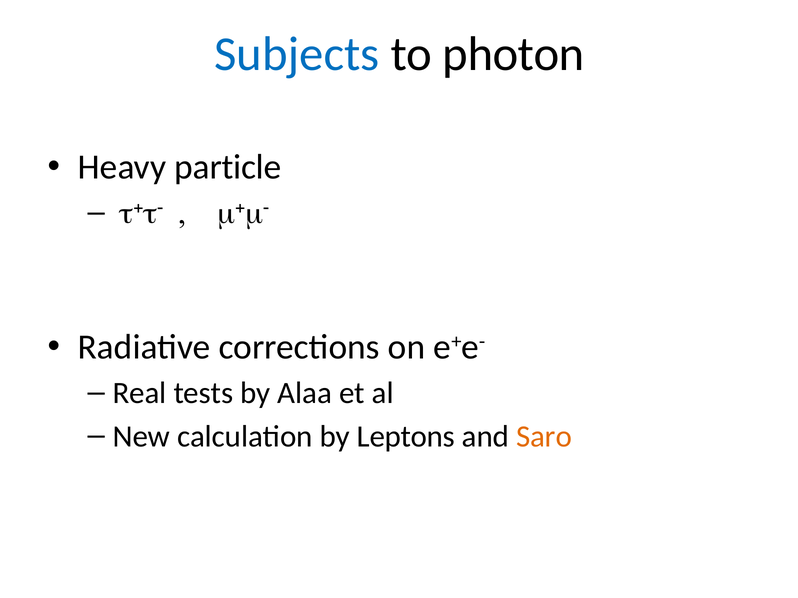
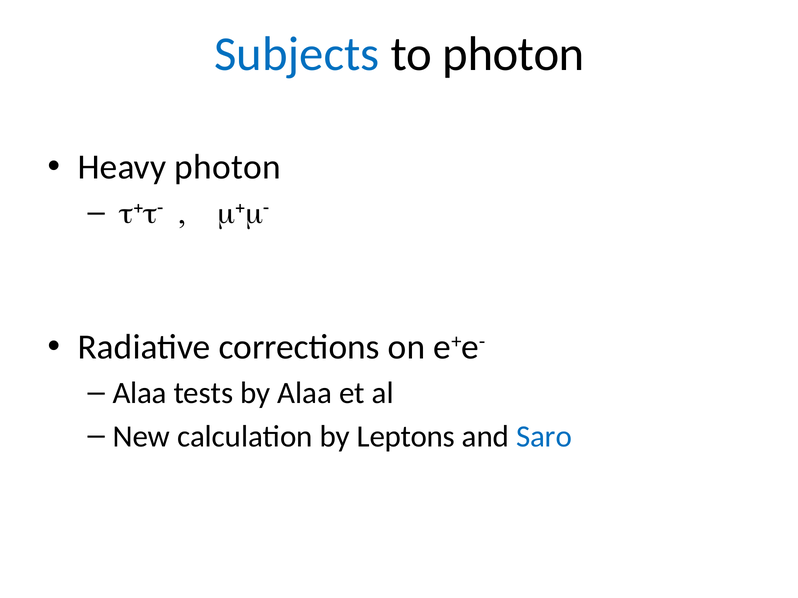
Heavy particle: particle -> photon
Real at (140, 393): Real -> Alaa
Saro colour: orange -> blue
